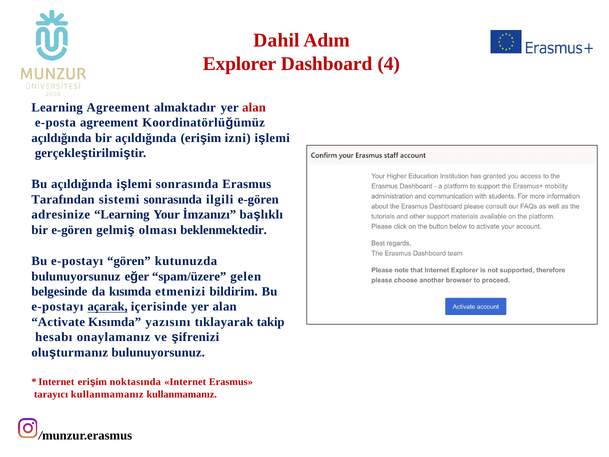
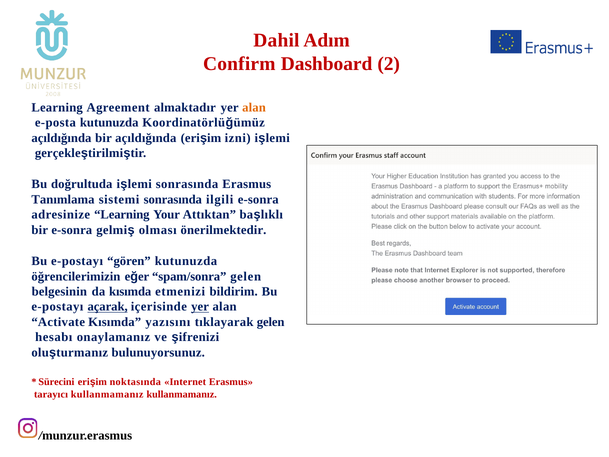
Explorer: Explorer -> Confirm
4: 4 -> 2
alan at (254, 107) colour: red -> orange
e-posta agreement: agreement -> kutunuzda
Bu açıldığında: açıldığında -> doğrultuda
Tarafından: Tarafından -> Tanımlama
ilgili e-gören: e-gören -> e-sonra
İmzanızı: İmzanızı -> Attıktan
bir e-gören: e-gören -> e-sonra
beklenmektedir: beklenmektedir -> önerilmektedir
bulunuyorsunuz at (76, 276): bulunuyorsunuz -> öğrencilerimizin
spam/üzere: spam/üzere -> spam/sonra
belgesinde: belgesinde -> belgesinin
yer at (200, 307) underline: none -> present
tıklayarak takip: takip -> gelen
Internet at (56, 382): Internet -> Sürecini
